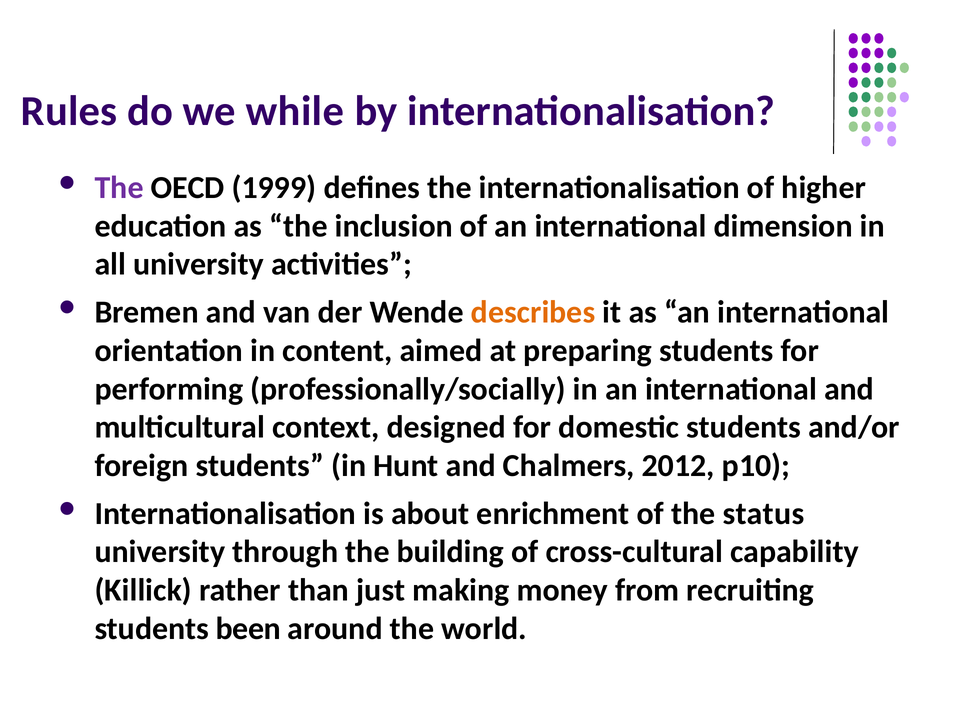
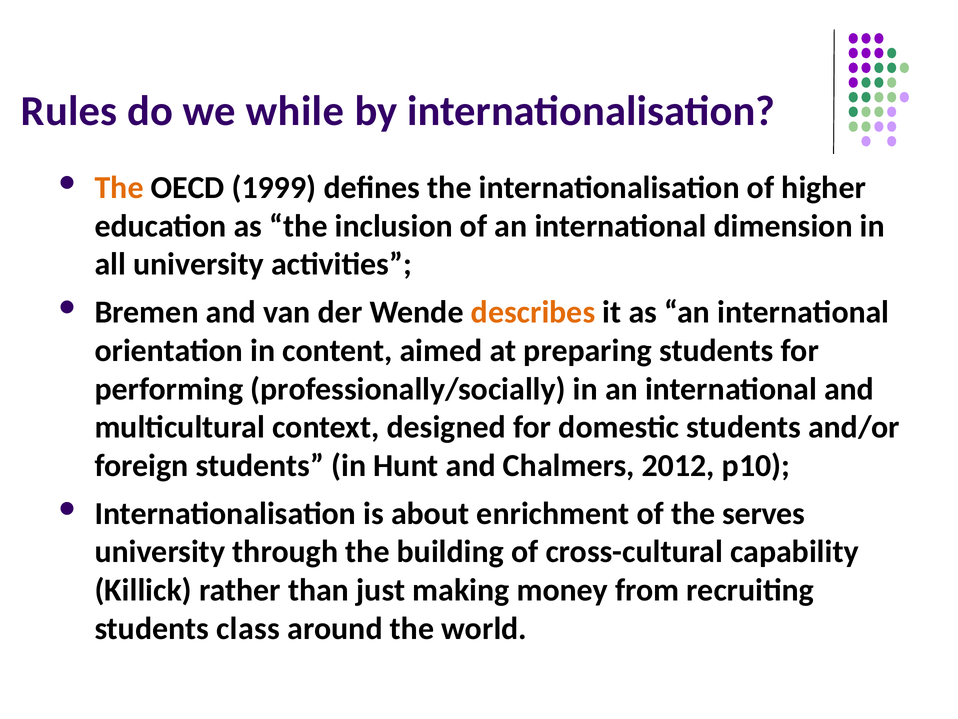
The at (119, 188) colour: purple -> orange
status: status -> serves
been: been -> class
